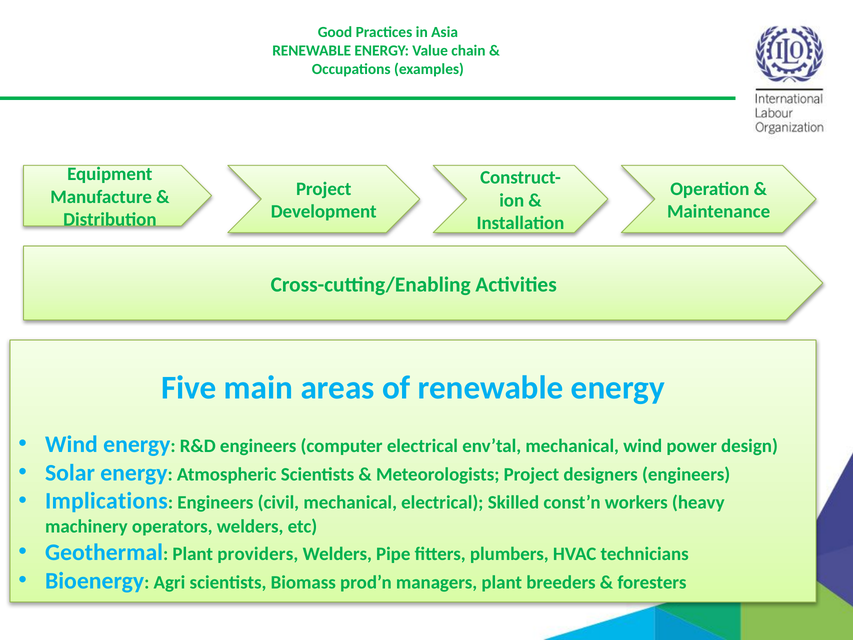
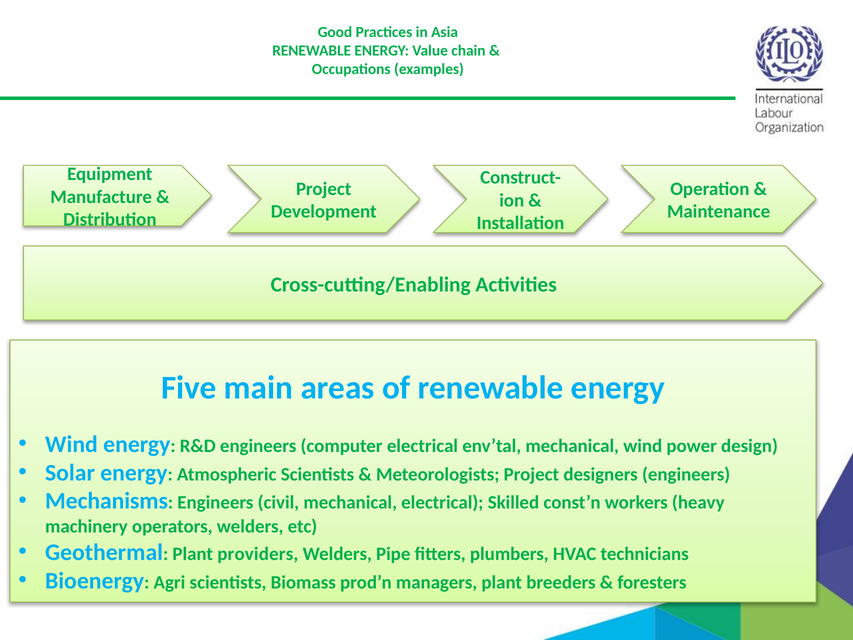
Implications: Implications -> Mechanisms
